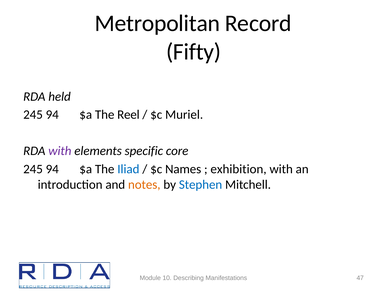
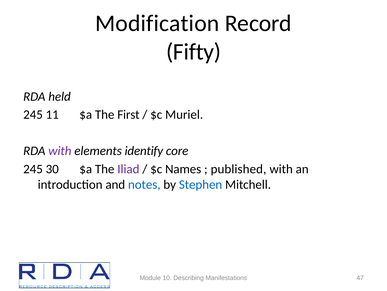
Metropolitan: Metropolitan -> Modification
94 at (52, 114): 94 -> 11
Reel: Reel -> First
specific: specific -> identify
94 at (52, 169): 94 -> 30
Iliad colour: blue -> purple
exhibition: exhibition -> published
notes colour: orange -> blue
